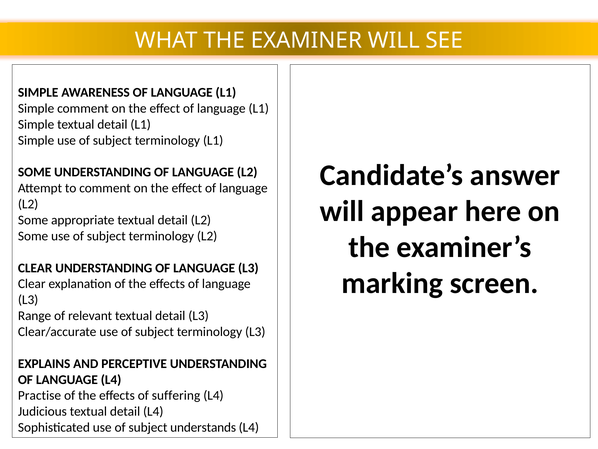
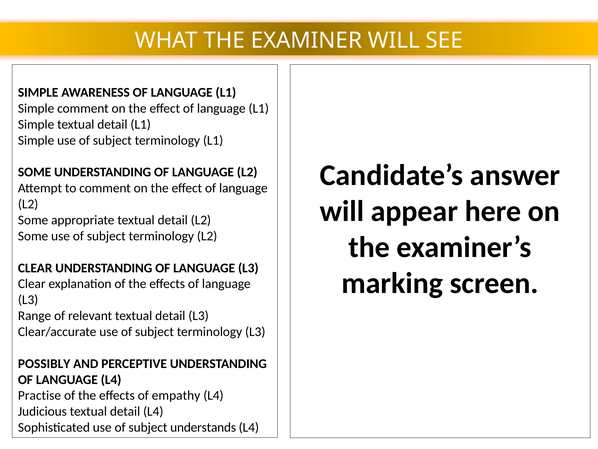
EXPLAINS: EXPLAINS -> POSSIBLY
suffering: suffering -> empathy
